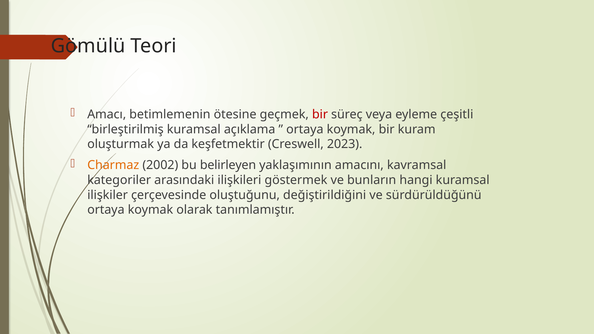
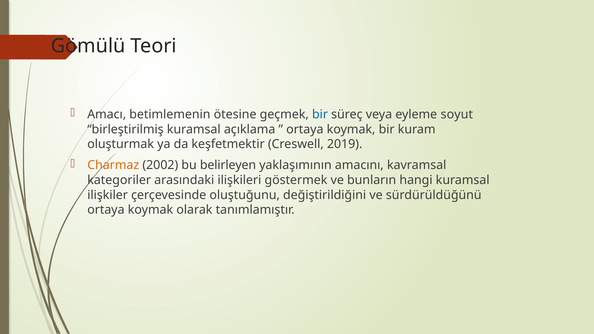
bir at (320, 114) colour: red -> blue
çeşitli: çeşitli -> soyut
2023: 2023 -> 2019
